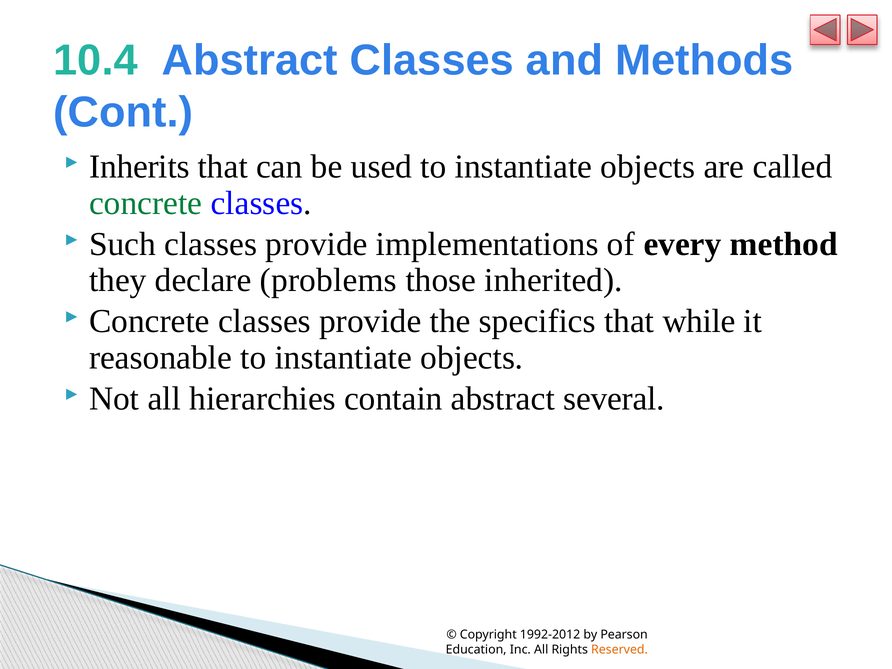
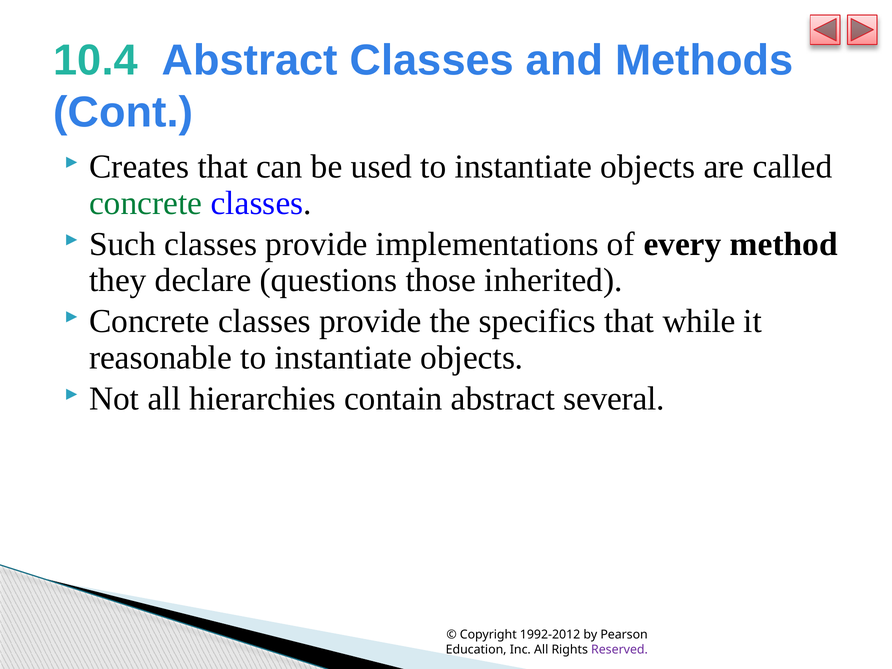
Inherits: Inherits -> Creates
problems: problems -> questions
Reserved colour: orange -> purple
